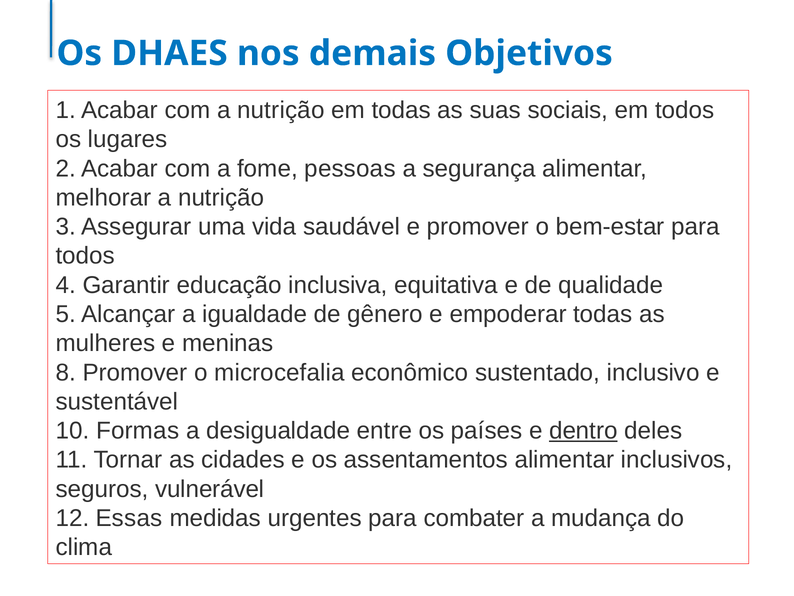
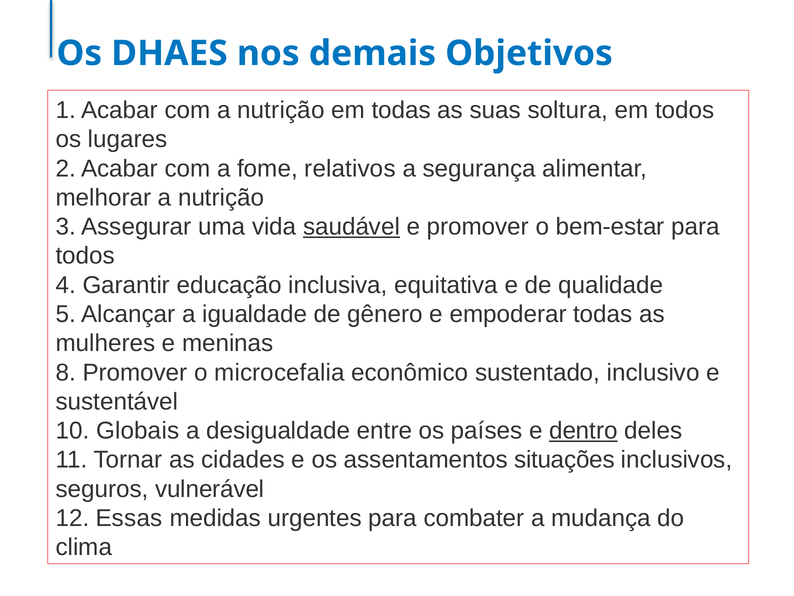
sociais: sociais -> soltura
pessoas: pessoas -> relativos
saudável underline: none -> present
Formas: Formas -> Globais
assentamentos alimentar: alimentar -> situações
